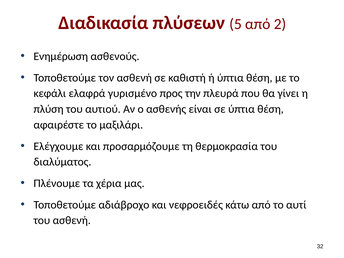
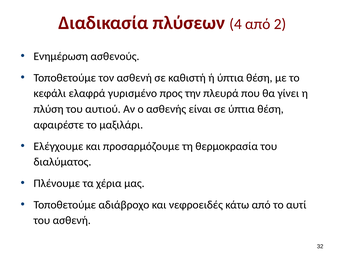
5: 5 -> 4
